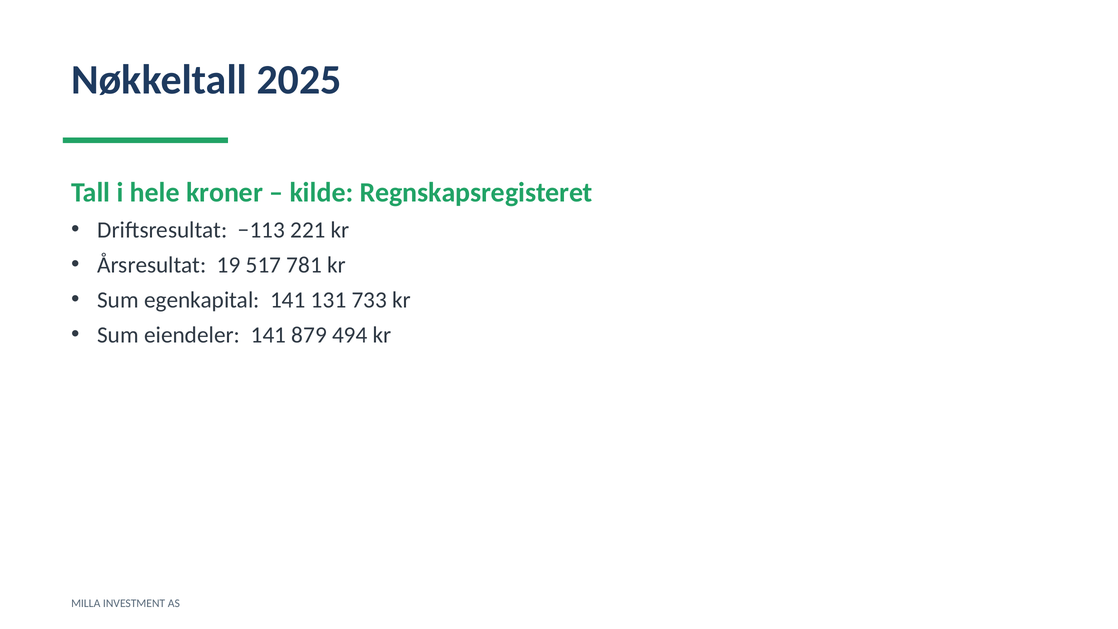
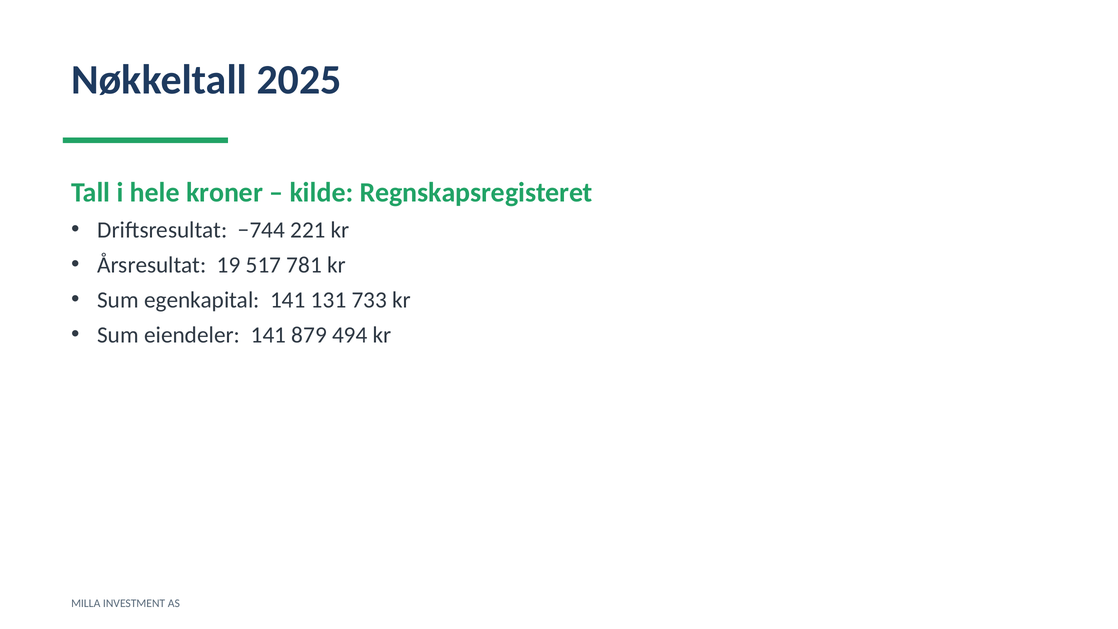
−113: −113 -> −744
